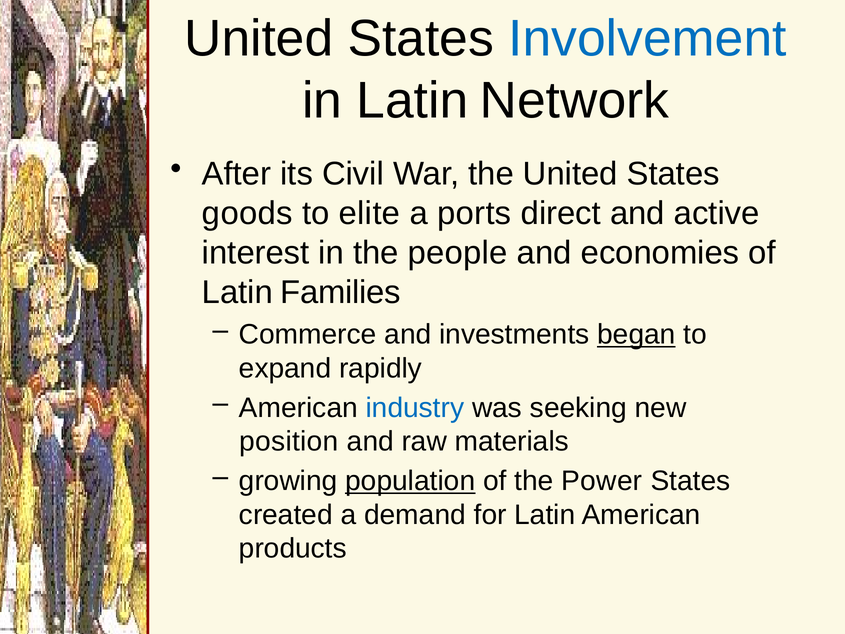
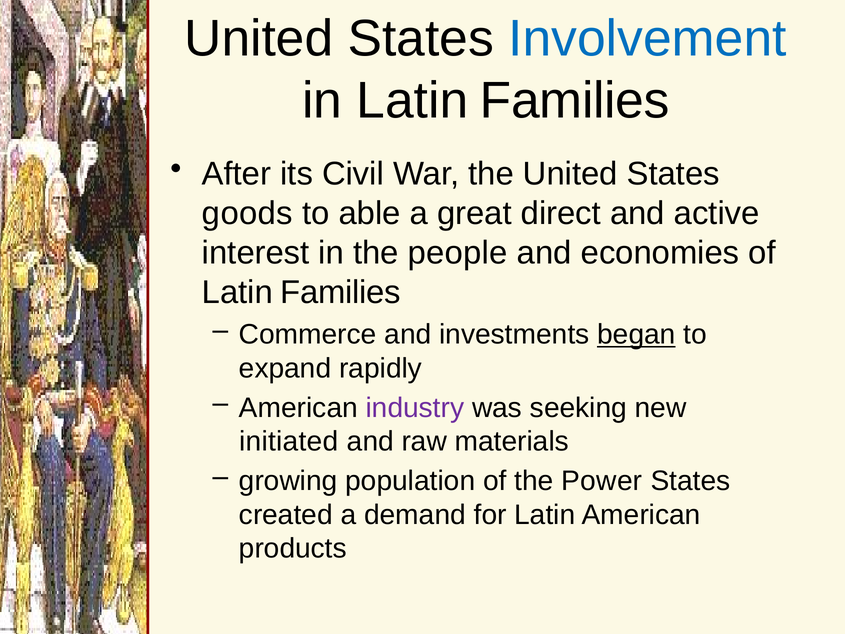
in Latin Network: Network -> Families
elite: elite -> able
ports: ports -> great
industry colour: blue -> purple
position: position -> initiated
population underline: present -> none
